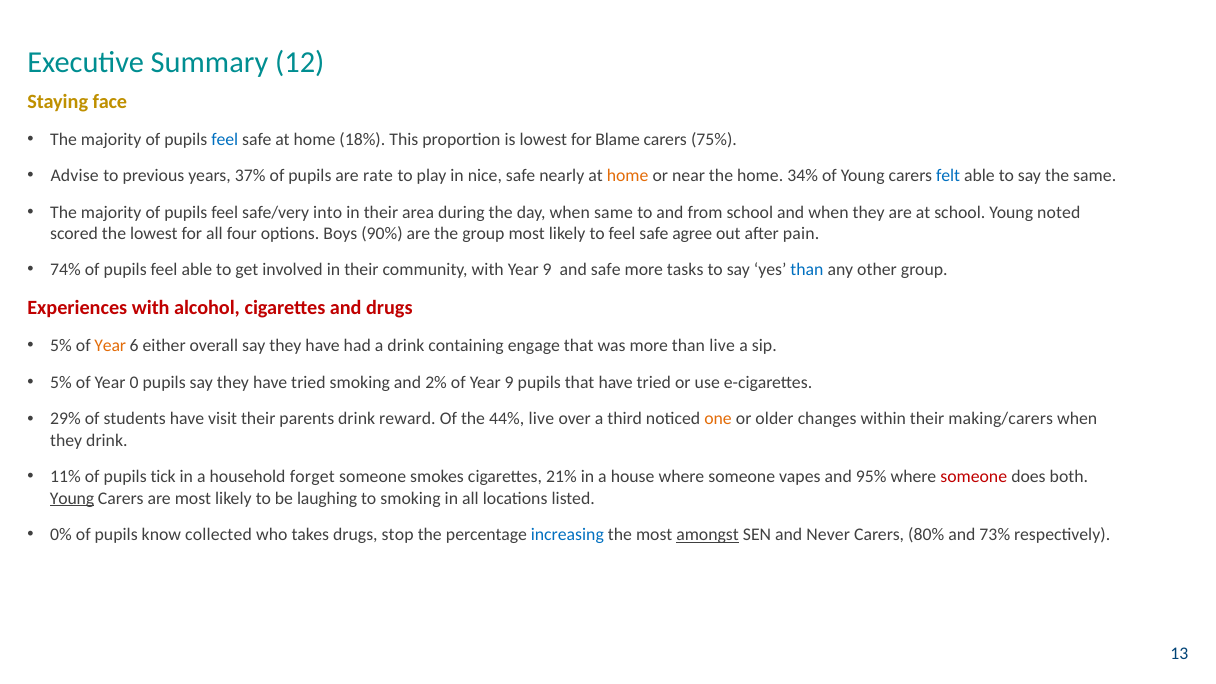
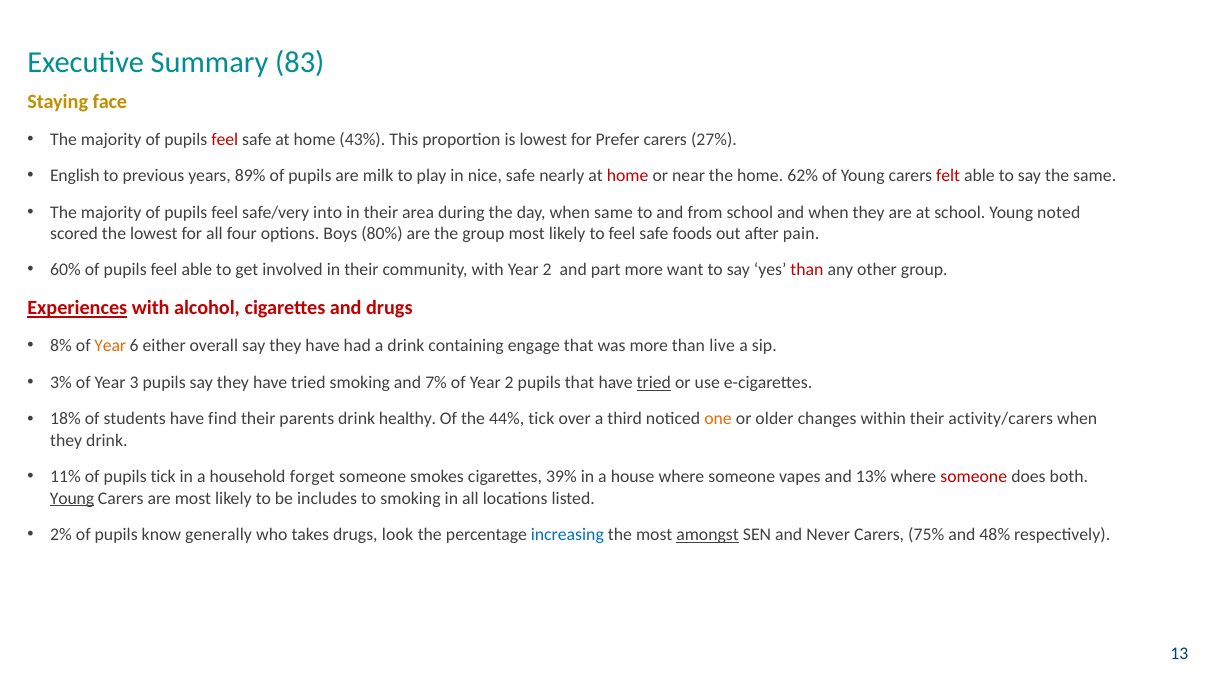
12: 12 -> 83
feel at (225, 139) colour: blue -> red
18%: 18% -> 43%
Blame: Blame -> Prefer
75%: 75% -> 27%
Advise: Advise -> English
37%: 37% -> 89%
rate: rate -> milk
home at (628, 176) colour: orange -> red
34%: 34% -> 62%
felt colour: blue -> red
90%: 90% -> 80%
agree: agree -> foods
74%: 74% -> 60%
with Year 9: 9 -> 2
and safe: safe -> part
tasks: tasks -> want
than at (807, 270) colour: blue -> red
Experiences underline: none -> present
5% at (61, 346): 5% -> 8%
5% at (61, 383): 5% -> 3%
0: 0 -> 3
2%: 2% -> 7%
of Year 9: 9 -> 2
tried at (654, 383) underline: none -> present
29%: 29% -> 18%
visit: visit -> find
reward: reward -> healthy
44% live: live -> tick
making/carers: making/carers -> activity/carers
21%: 21% -> 39%
95%: 95% -> 13%
laughing: laughing -> includes
0%: 0% -> 2%
collected: collected -> generally
stop: stop -> look
80%: 80% -> 75%
73%: 73% -> 48%
